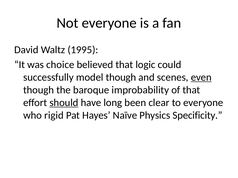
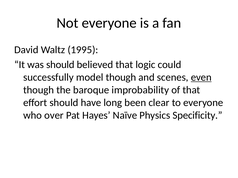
was choice: choice -> should
should at (64, 103) underline: present -> none
rigid: rigid -> over
